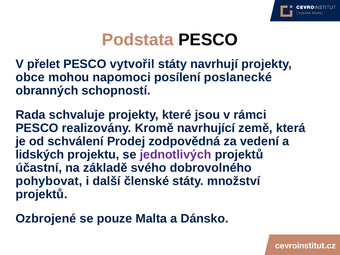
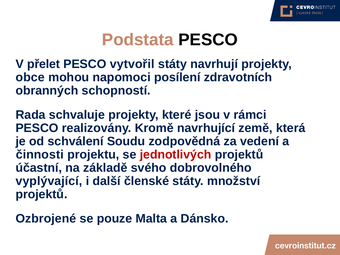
poslanecké: poslanecké -> zdravotních
Prodej: Prodej -> Soudu
lidských: lidských -> činnosti
jednotlivých colour: purple -> red
pohybovat: pohybovat -> vyplývající
